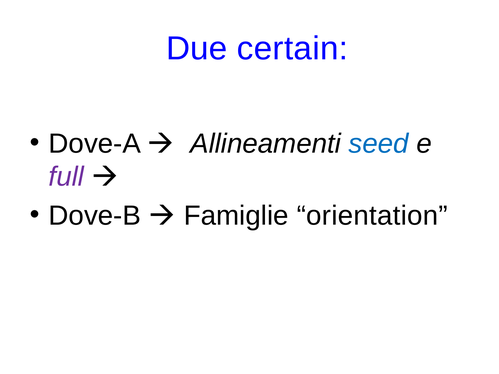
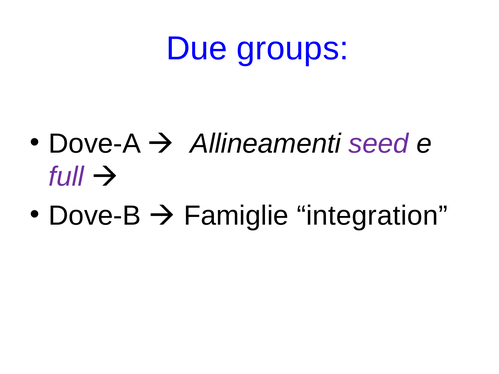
certain: certain -> groups
seed colour: blue -> purple
orientation: orientation -> integration
